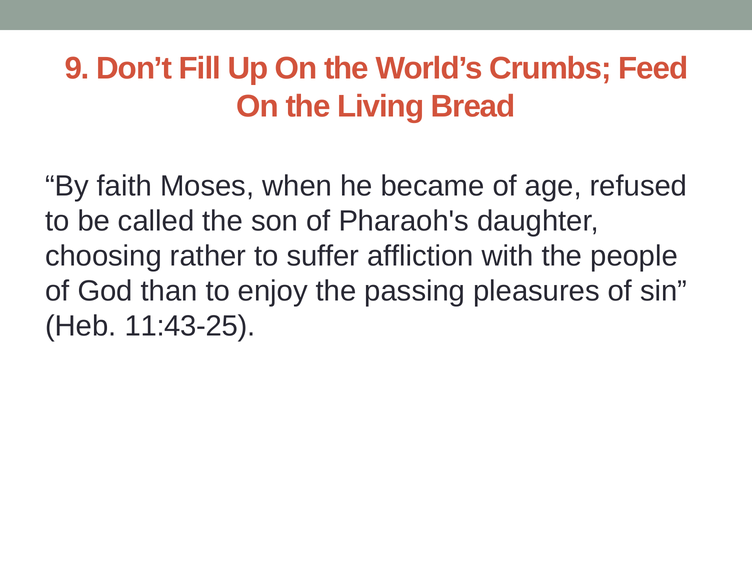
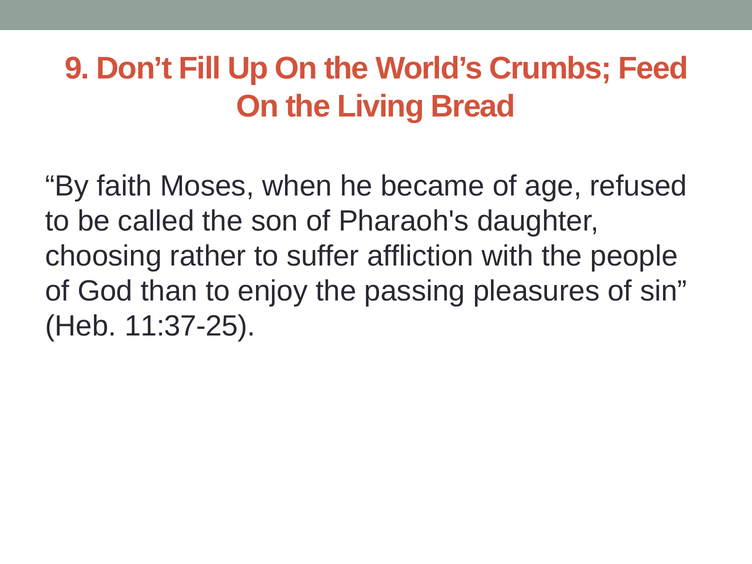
11:43-25: 11:43-25 -> 11:37-25
